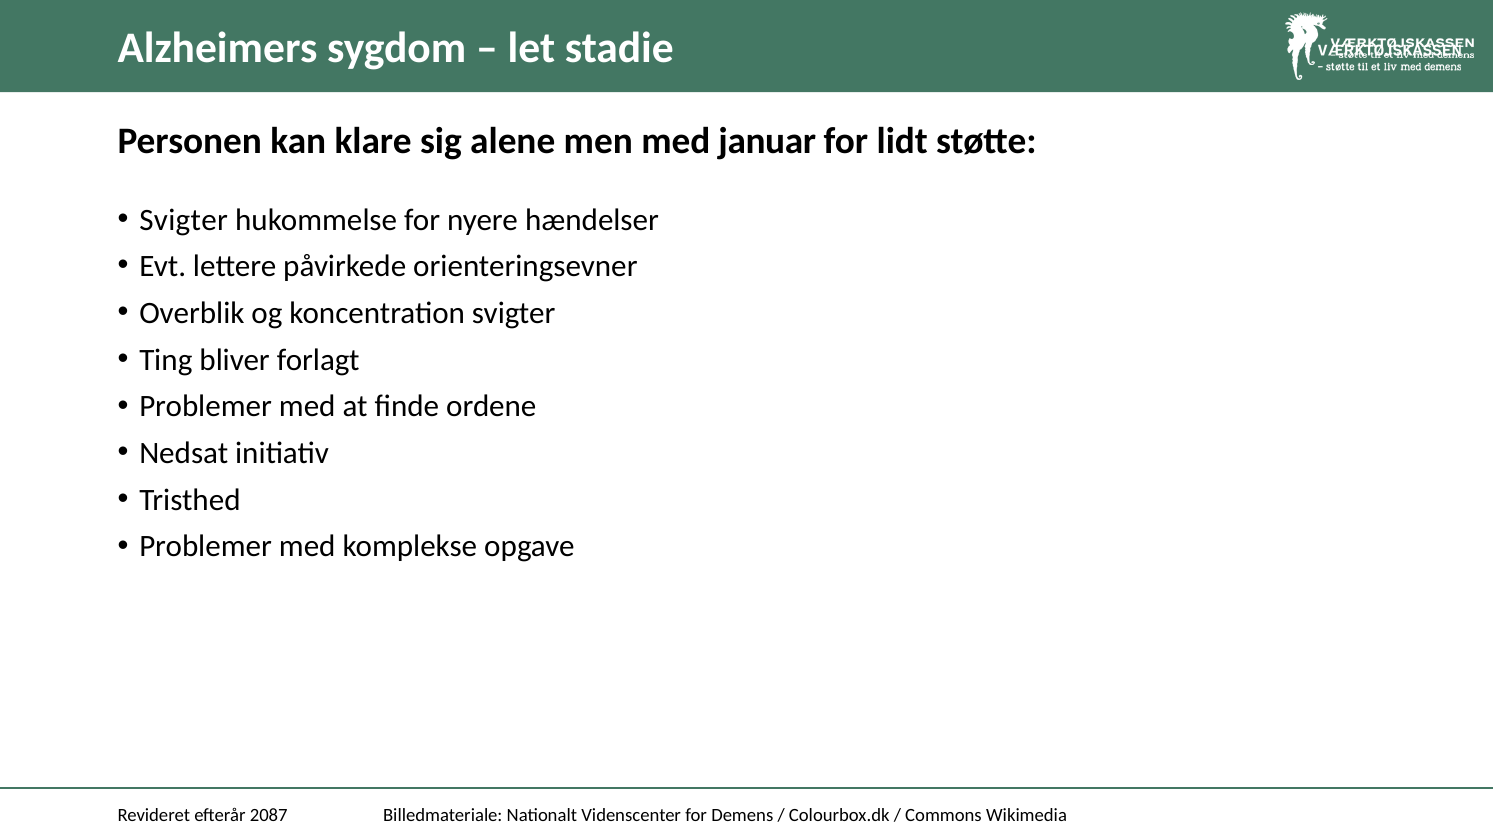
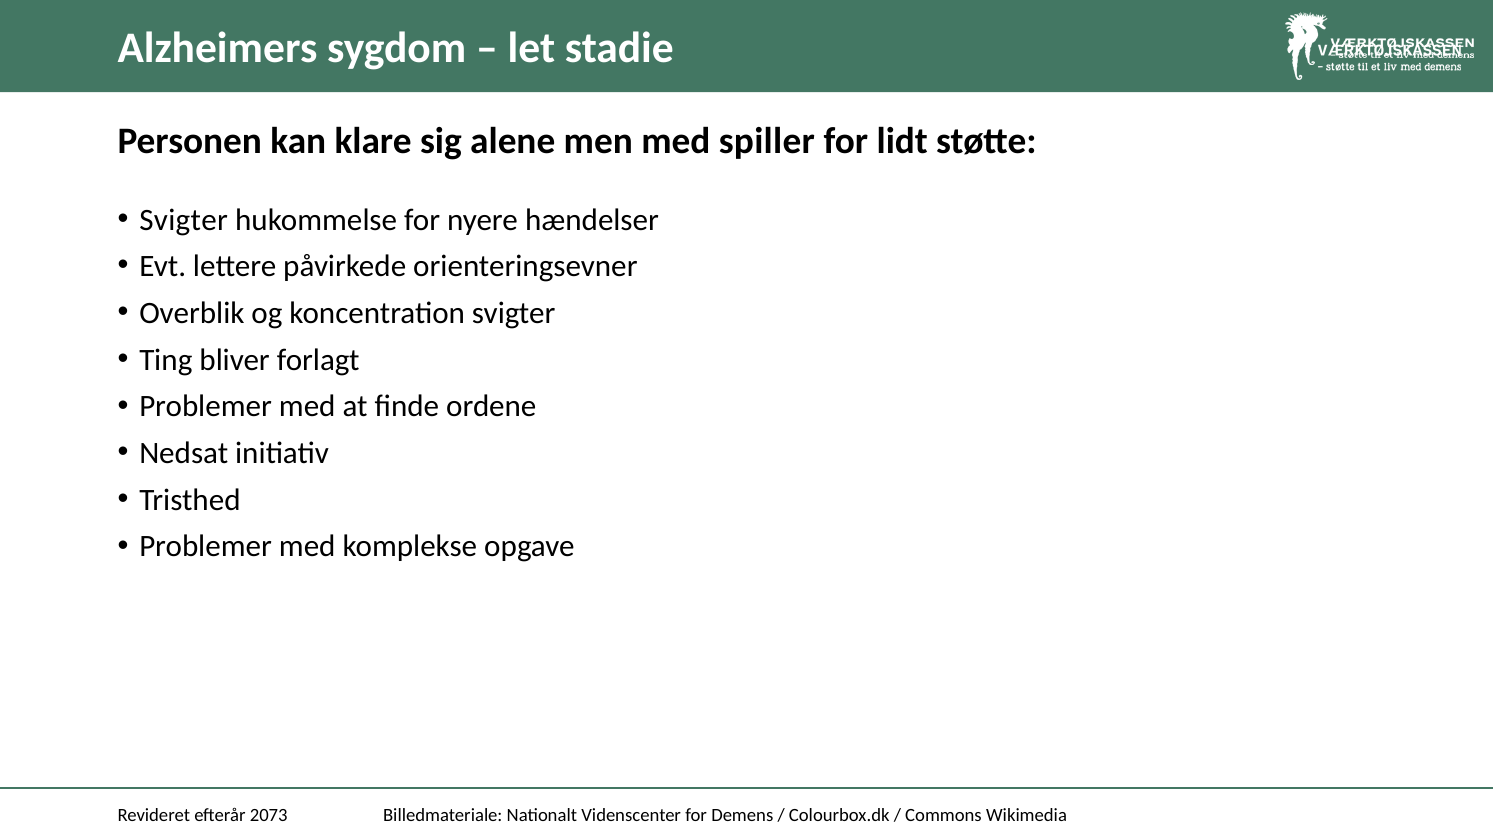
januar: januar -> spiller
2087: 2087 -> 2073
